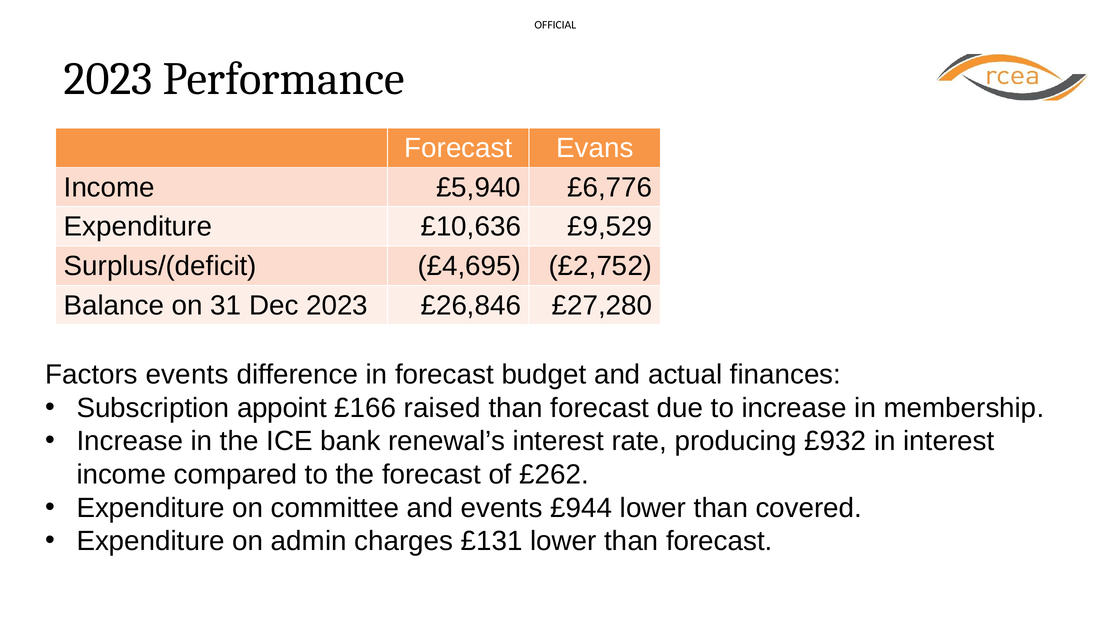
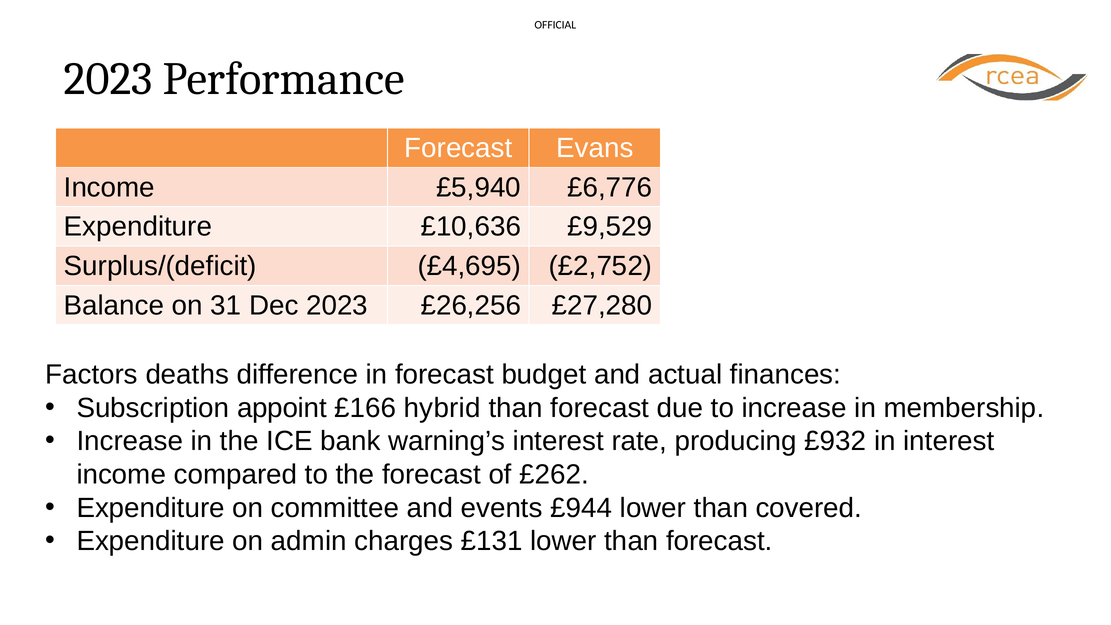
£26,846: £26,846 -> £26,256
Factors events: events -> deaths
raised: raised -> hybrid
renewal’s: renewal’s -> warning’s
